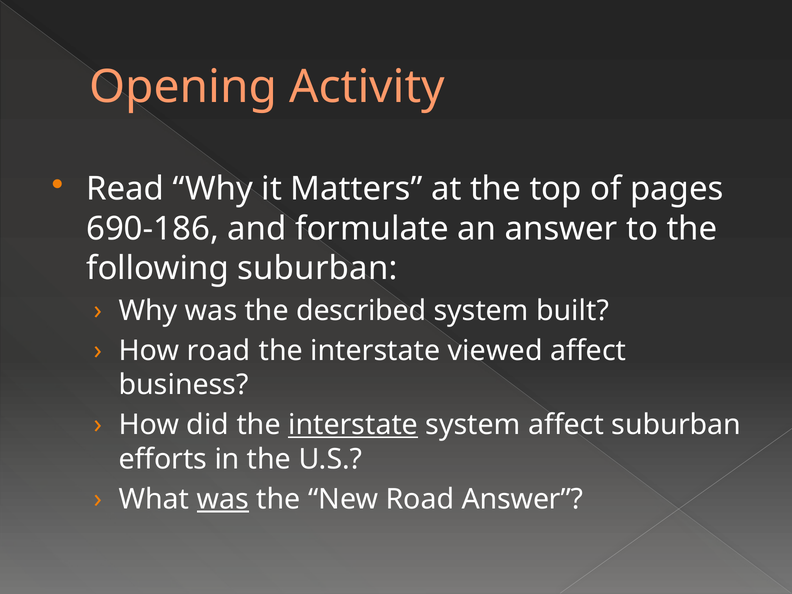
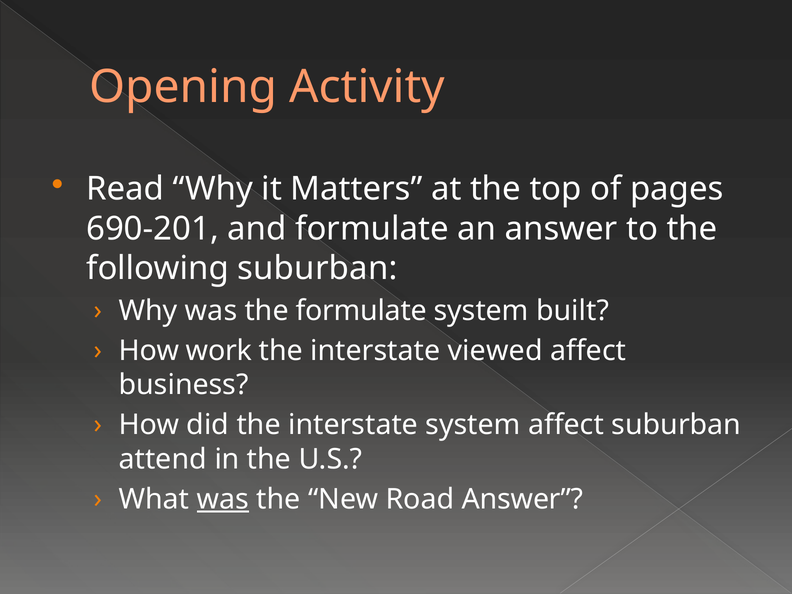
690-186: 690-186 -> 690-201
the described: described -> formulate
How road: road -> work
interstate at (353, 425) underline: present -> none
efforts: efforts -> attend
